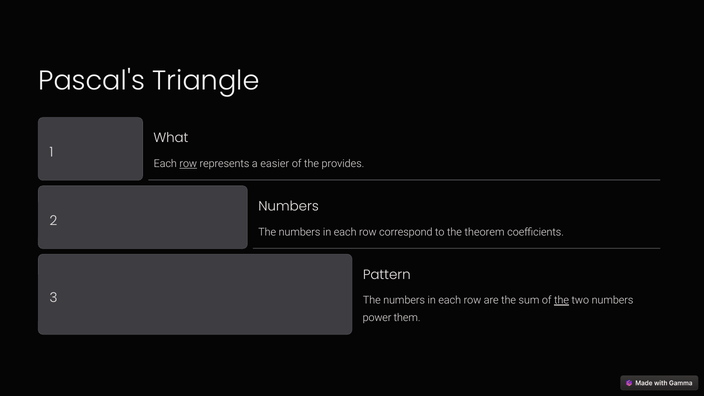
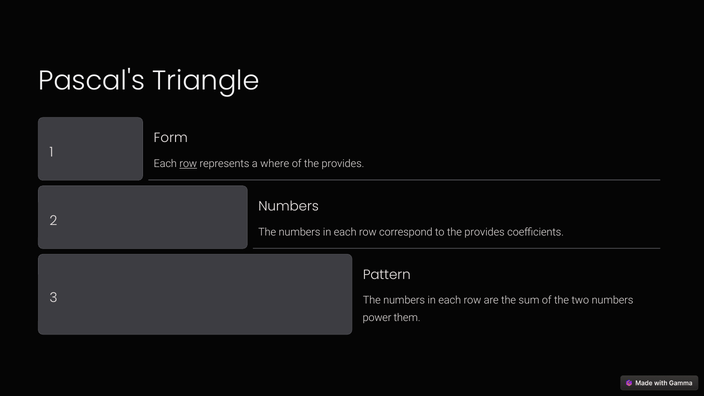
What: What -> Form
easier: easier -> where
to the theorem: theorem -> provides
the at (562, 300) underline: present -> none
